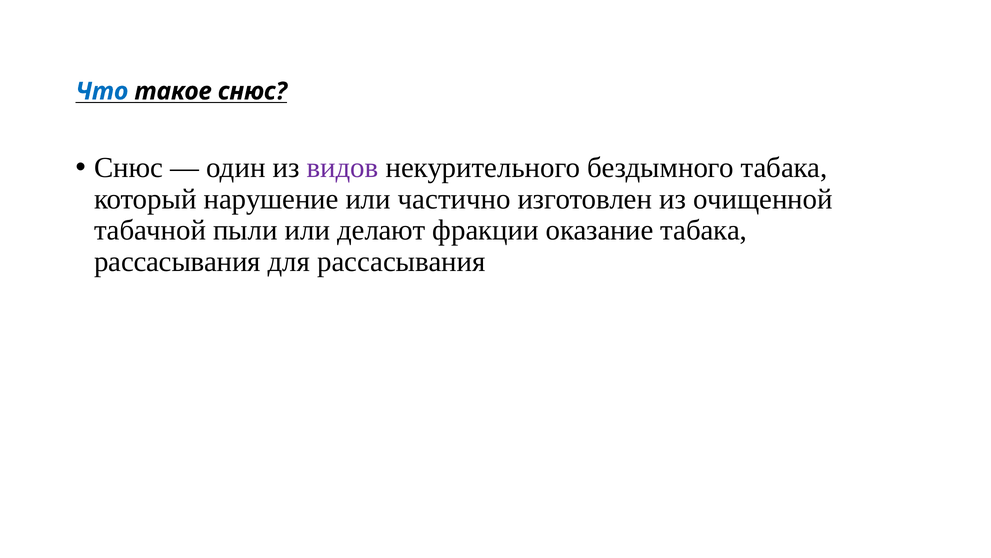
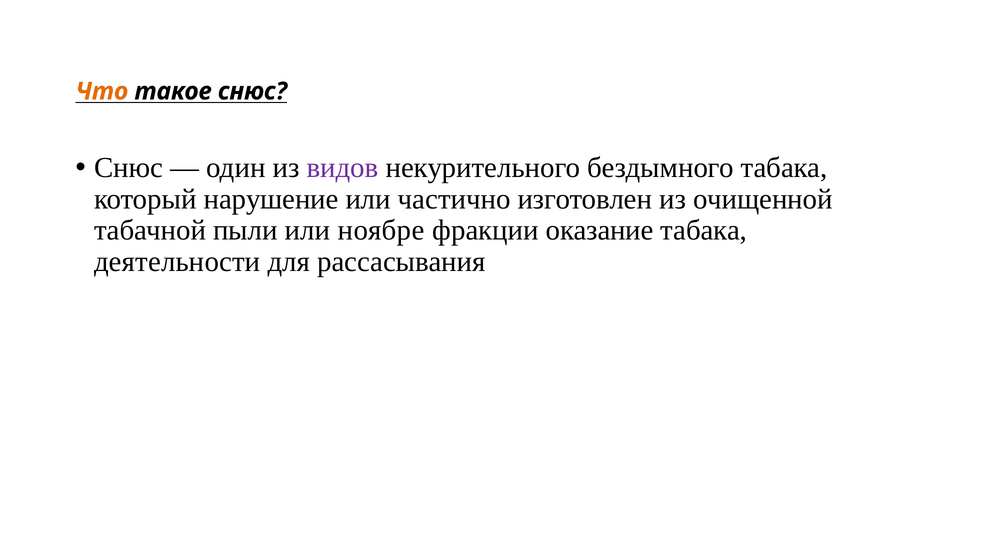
Что colour: blue -> orange
делают: делают -> ноябре
рассасывания at (177, 261): рассасывания -> деятельности
